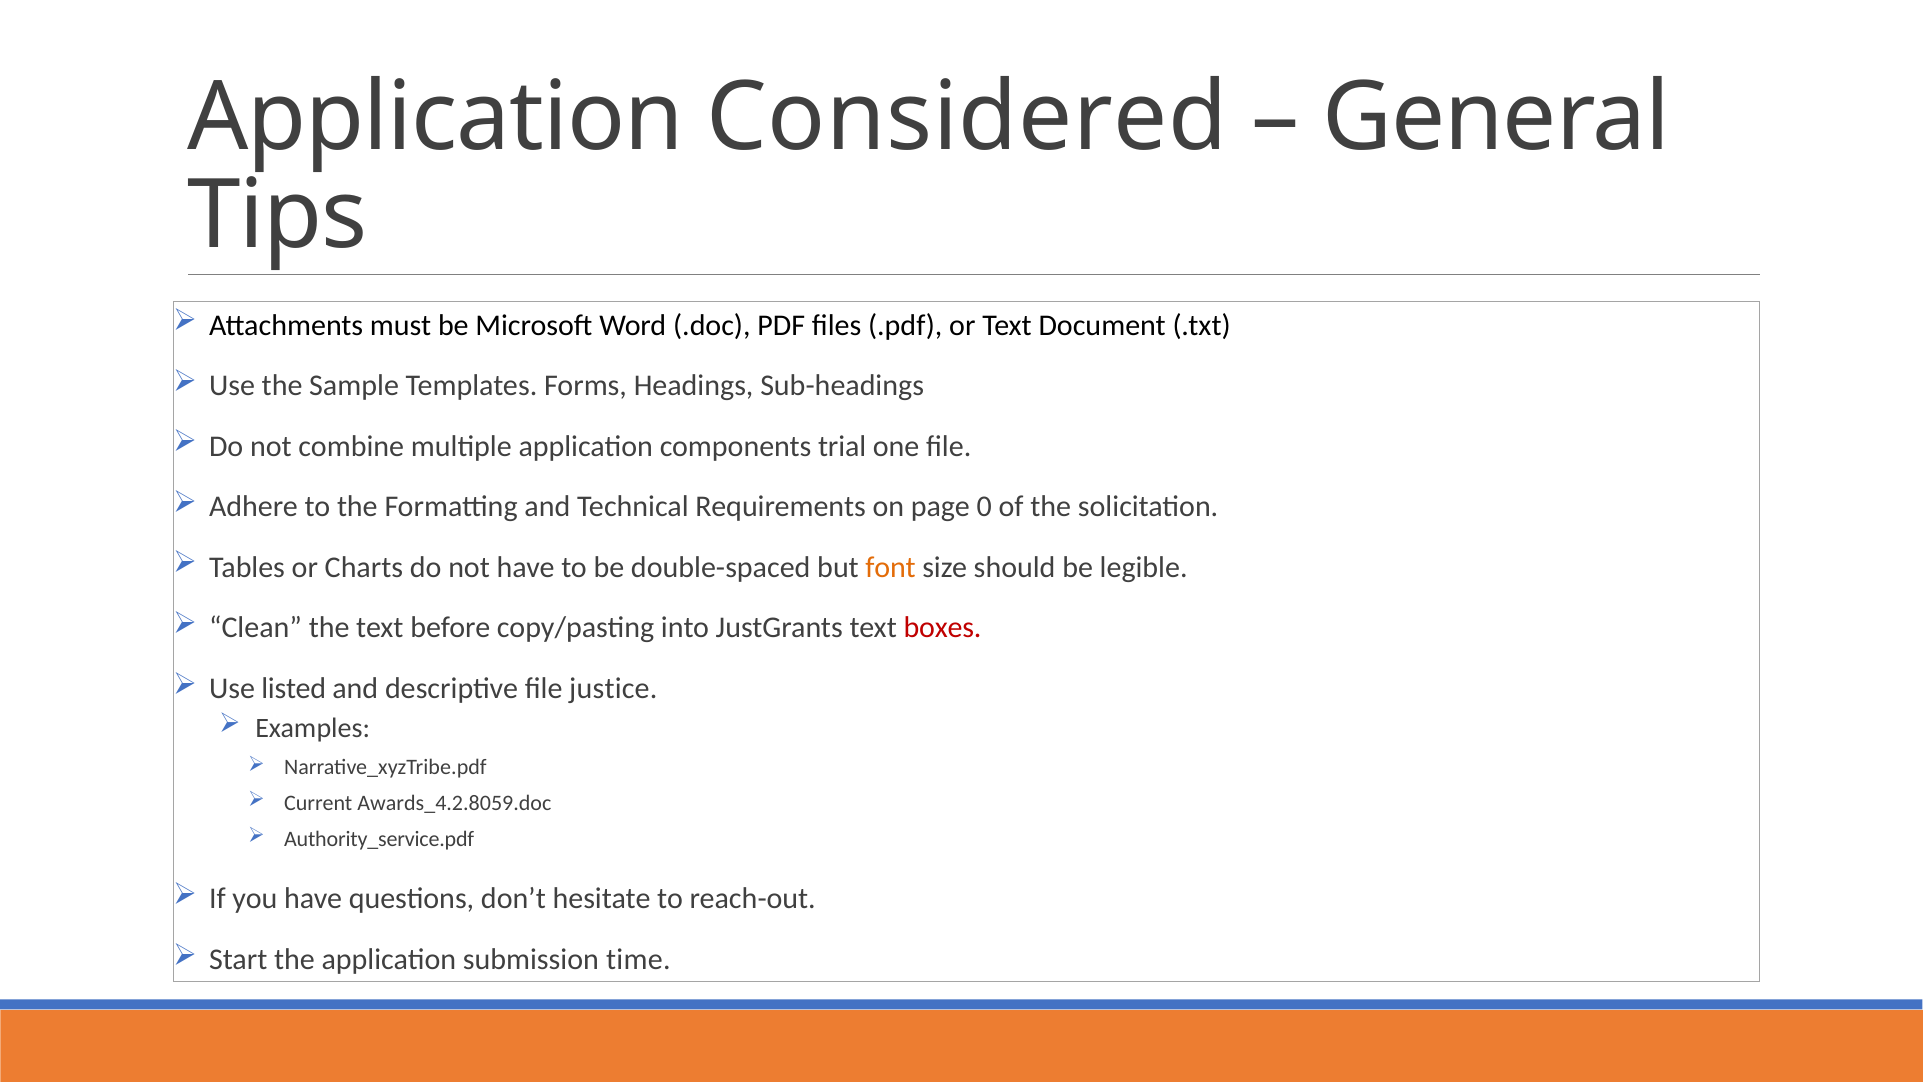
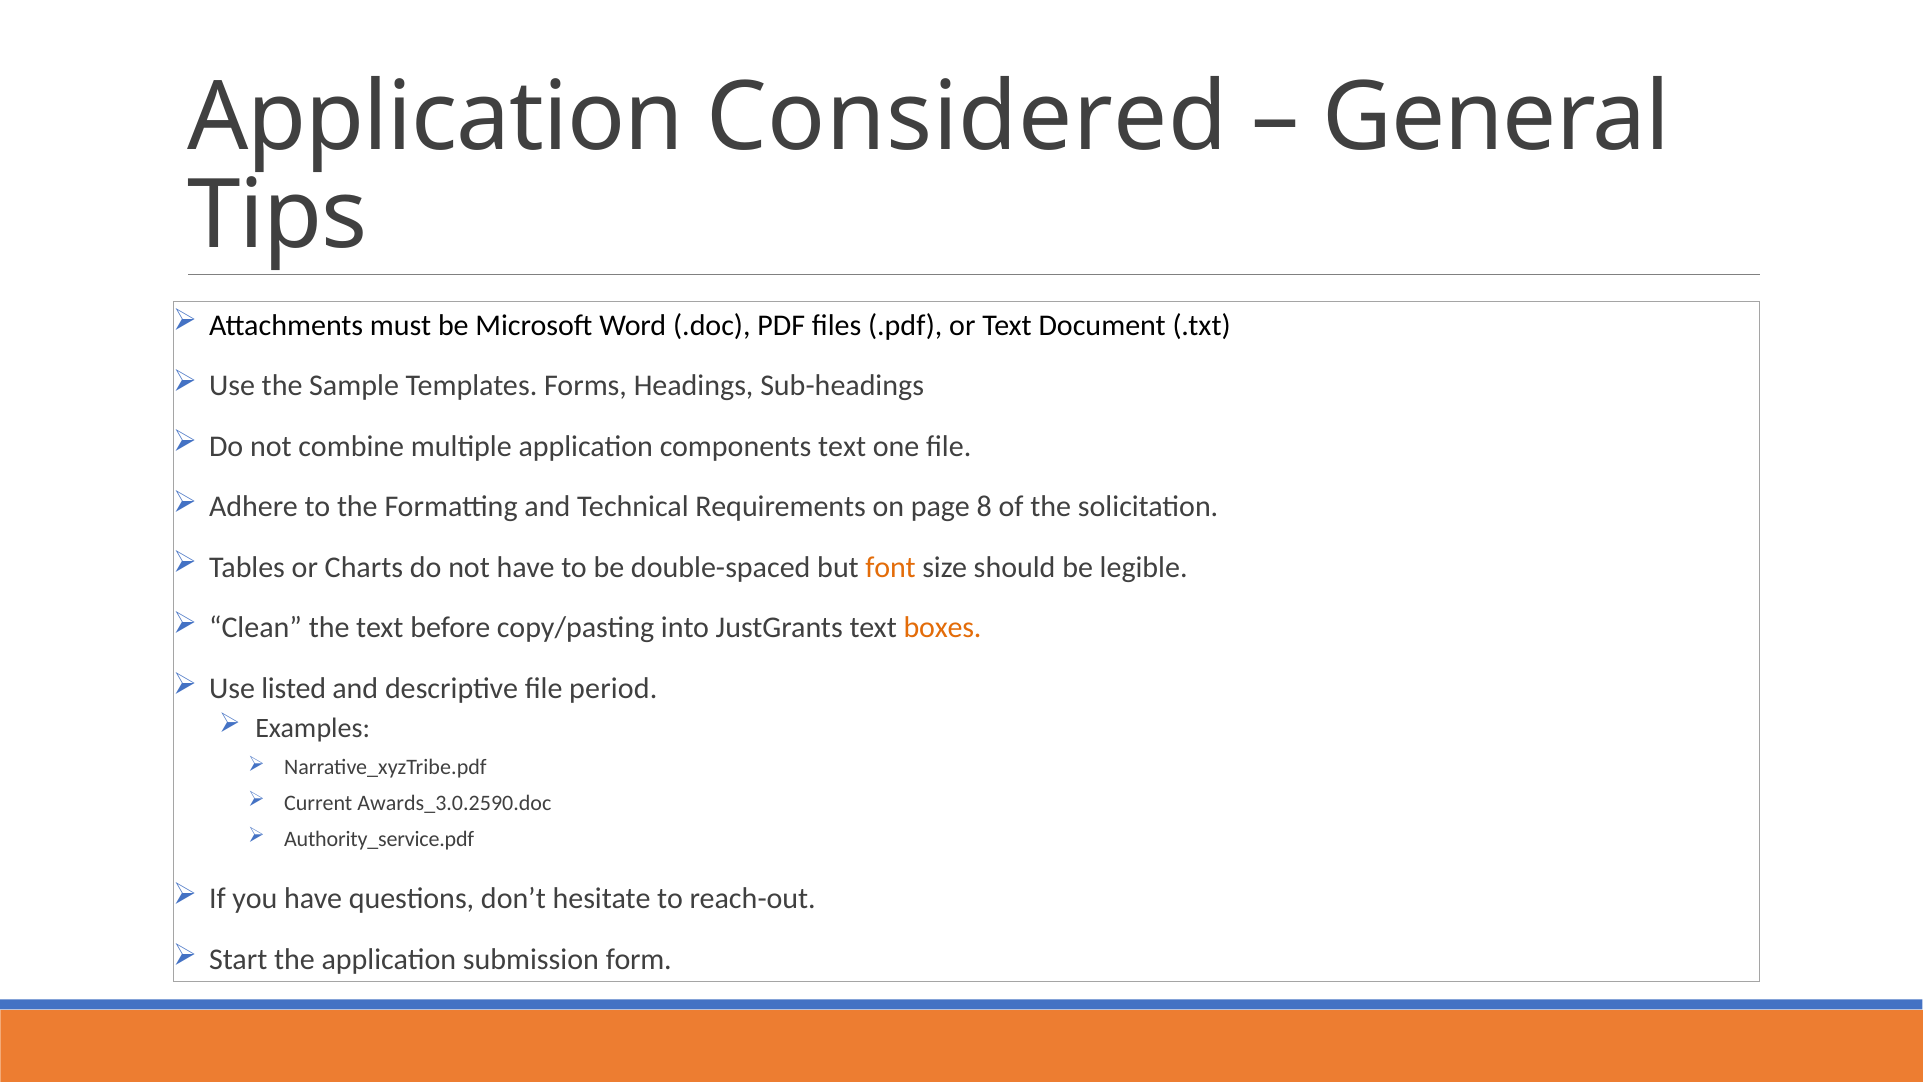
components trial: trial -> text
0: 0 -> 8
boxes colour: red -> orange
justice: justice -> period
Awards_4.2.8059.doc: Awards_4.2.8059.doc -> Awards_3.0.2590.doc
time: time -> form
